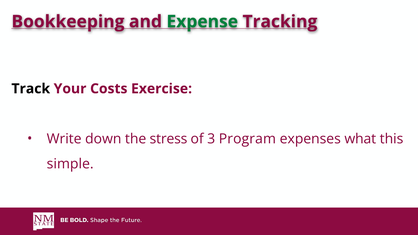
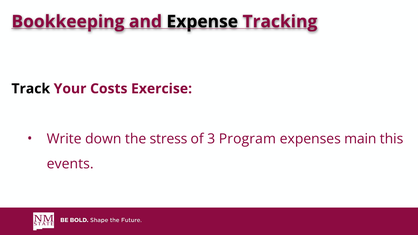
Expense colour: green -> black
what: what -> main
simple: simple -> events
